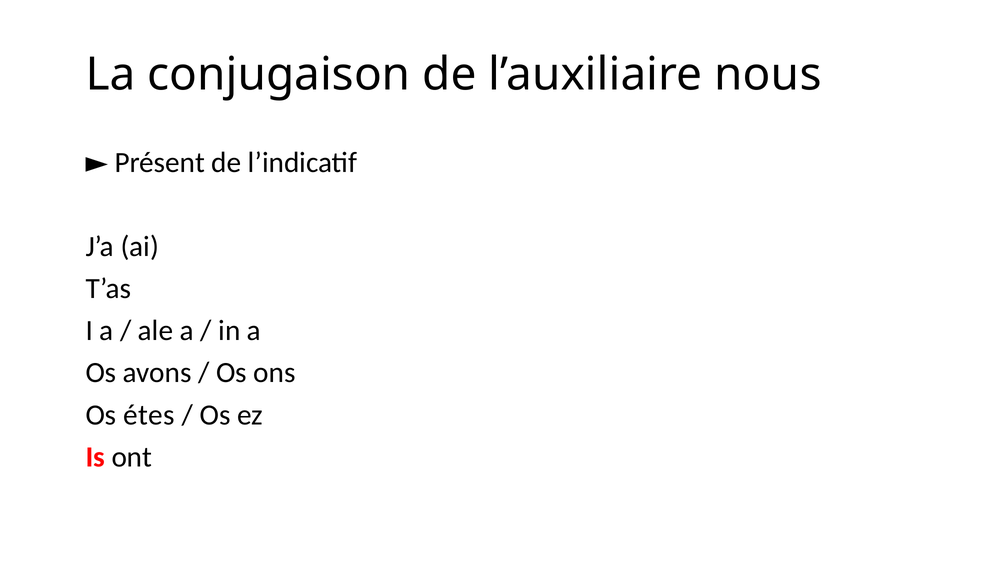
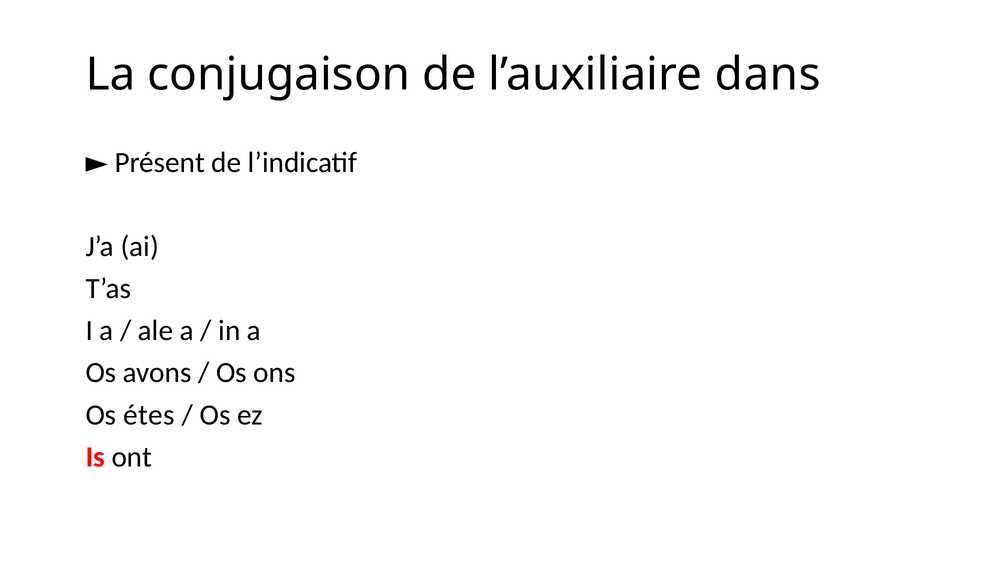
nous: nous -> dans
